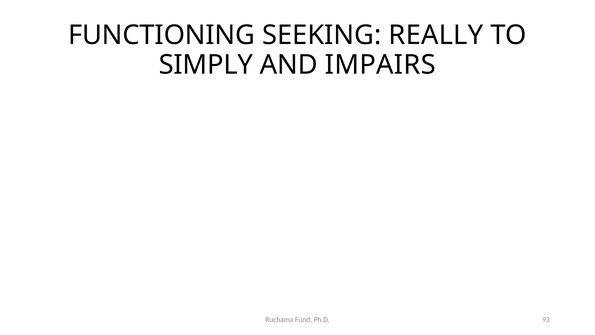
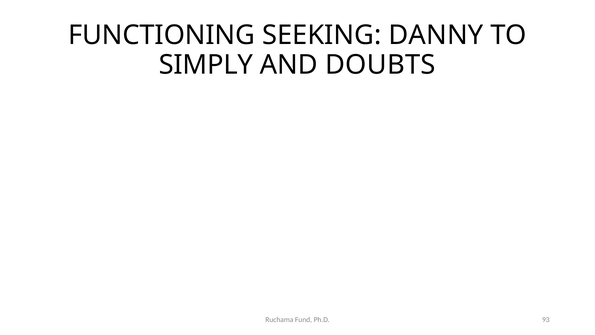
REALLY: REALLY -> DANNY
IMPAIRS: IMPAIRS -> DOUBTS
